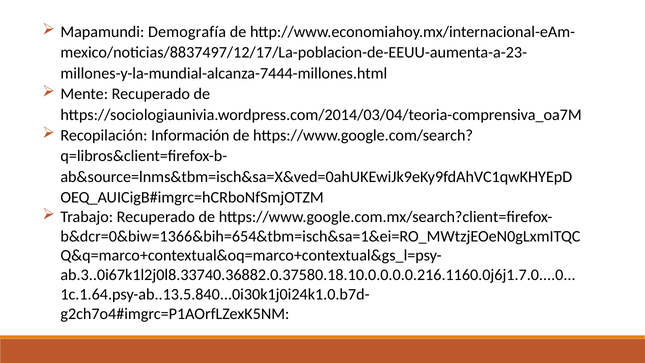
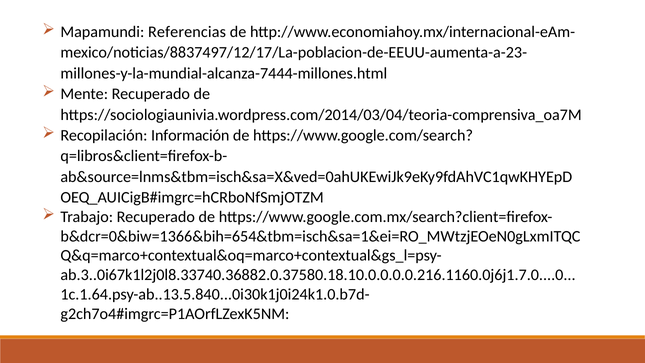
Demografía: Demografía -> Referencias
